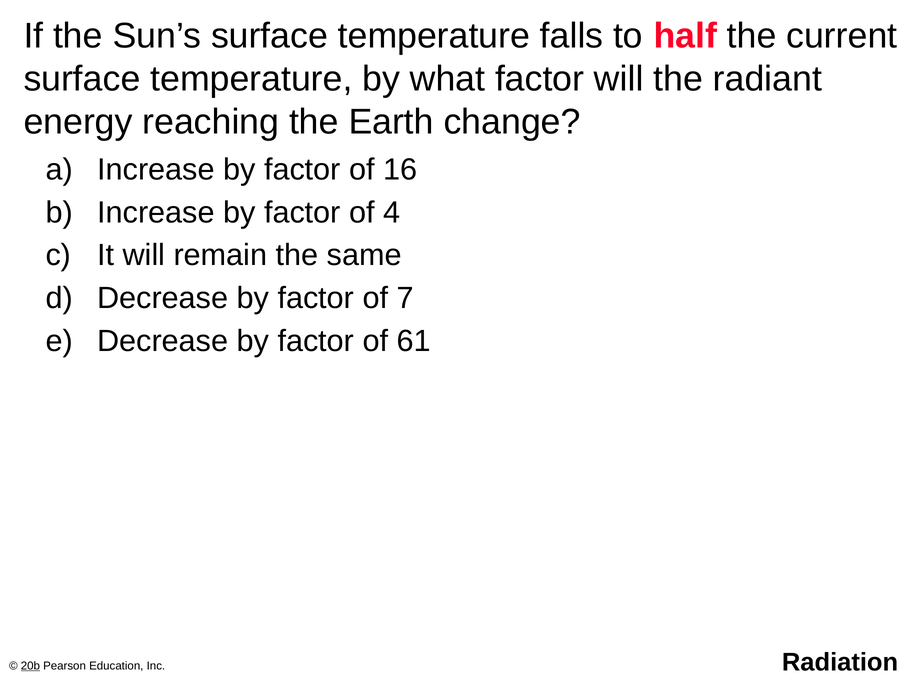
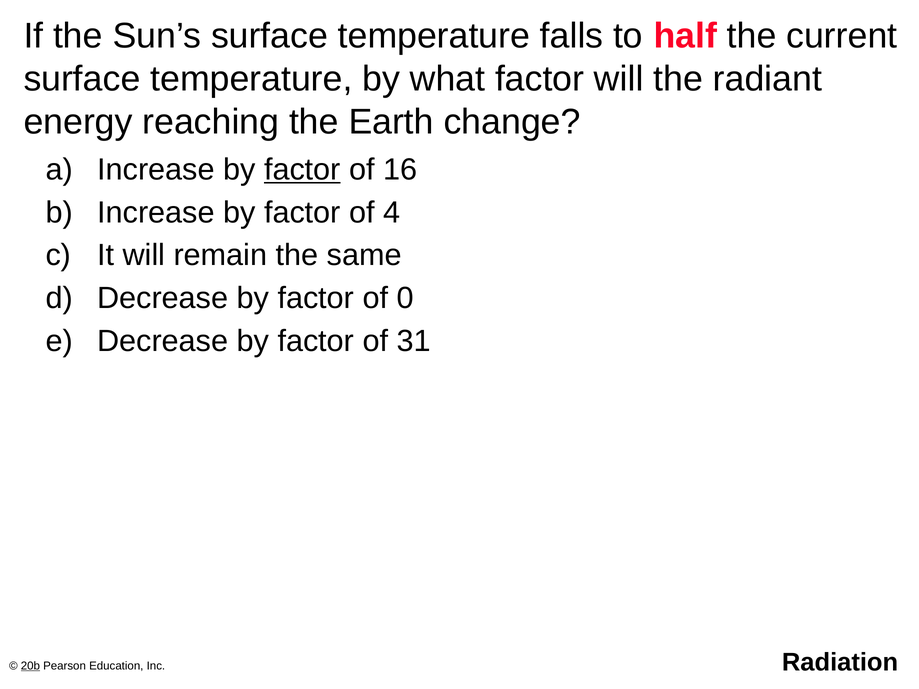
factor at (302, 170) underline: none -> present
7: 7 -> 0
61: 61 -> 31
